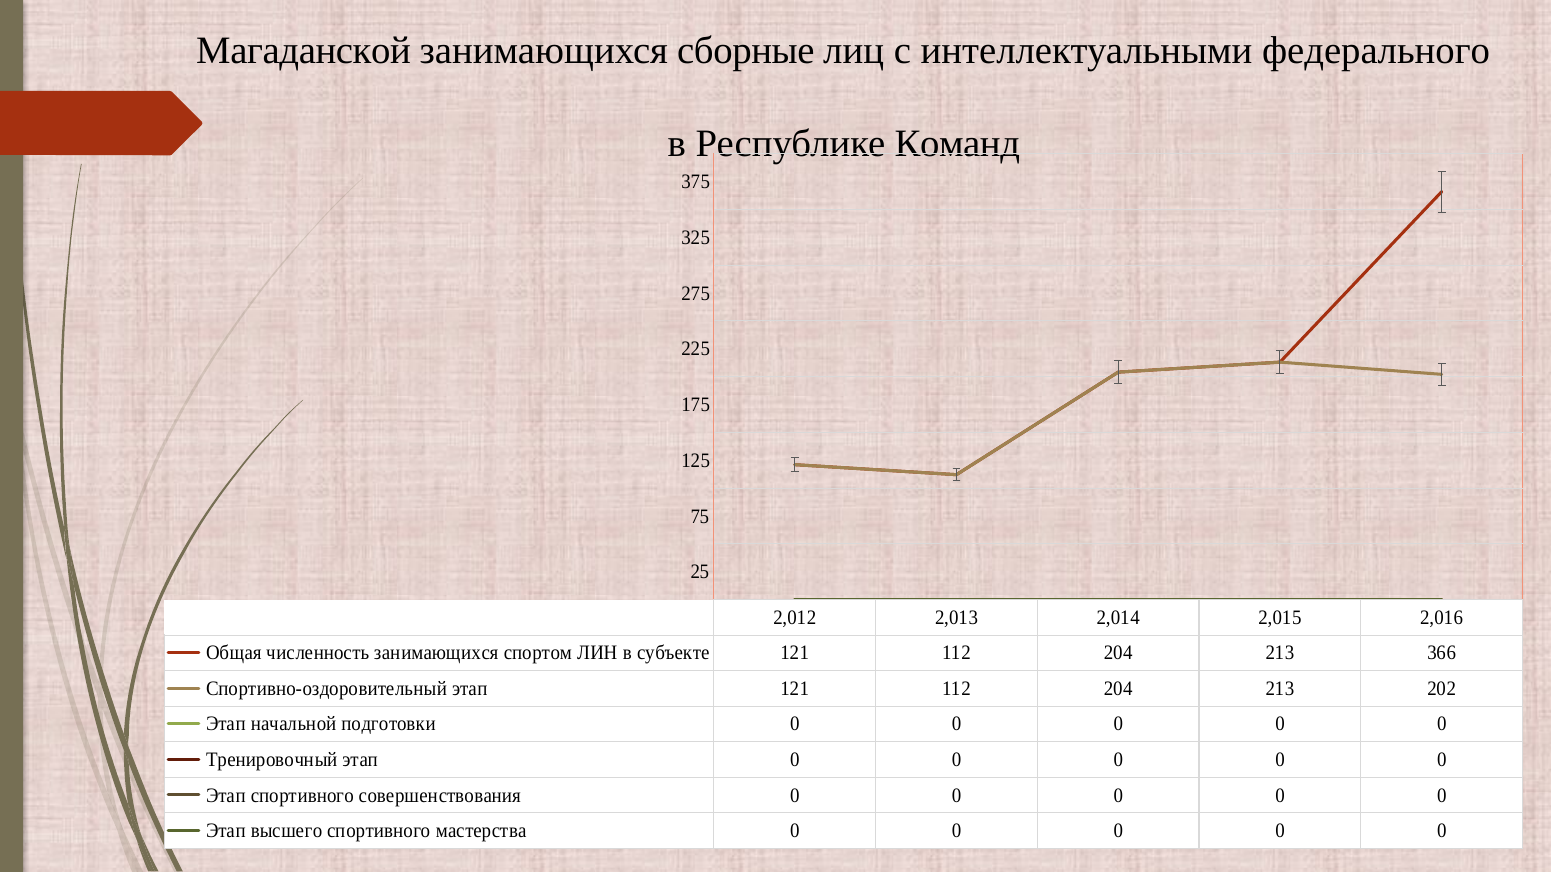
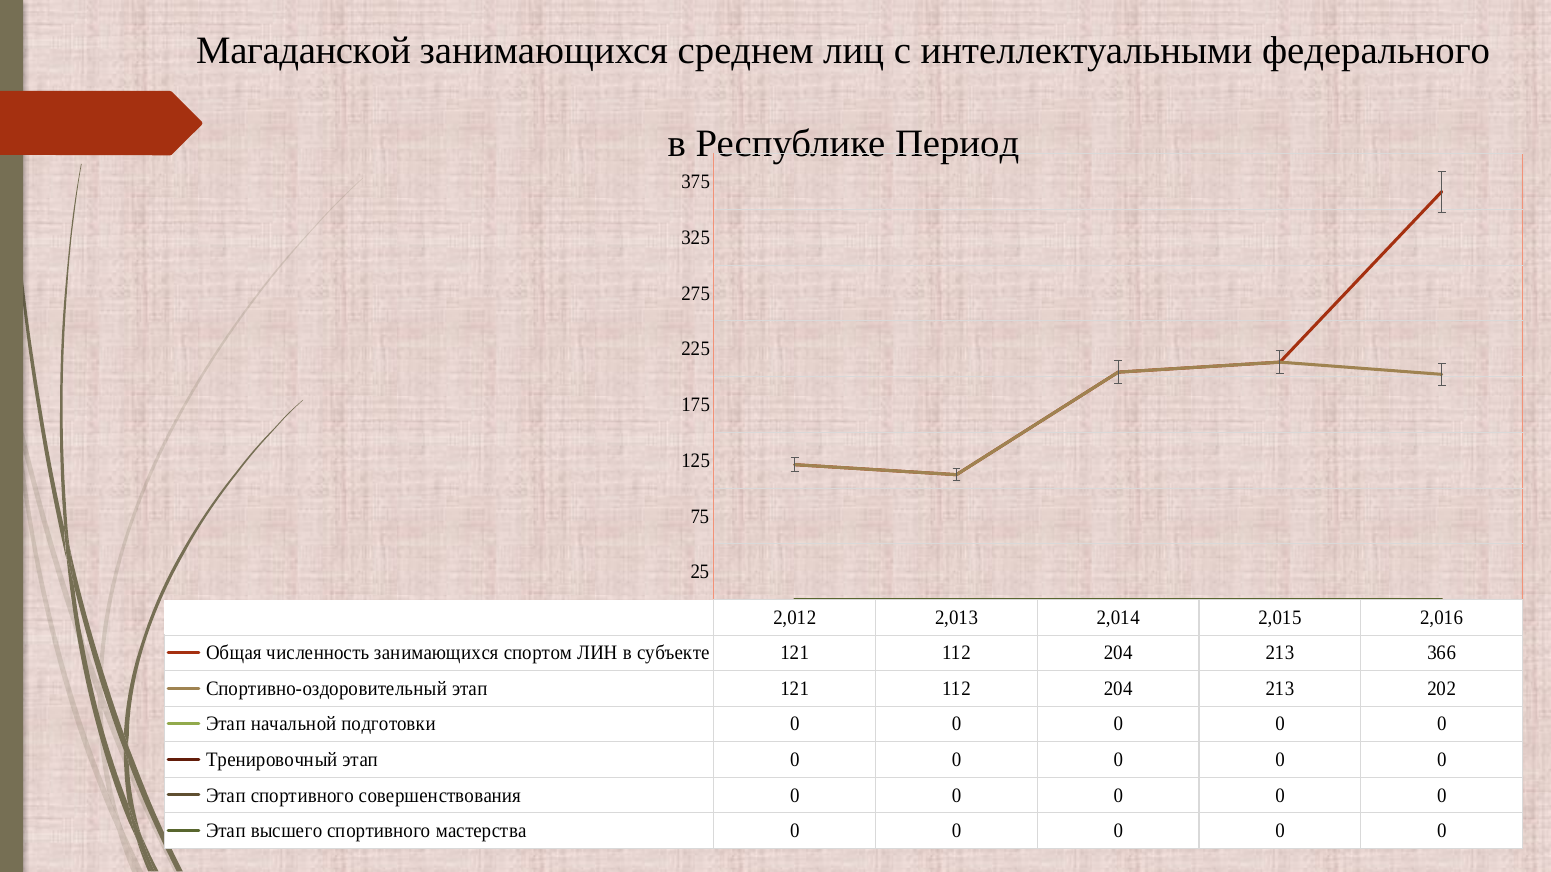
сборные: сборные -> среднем
Команд: Команд -> Период
